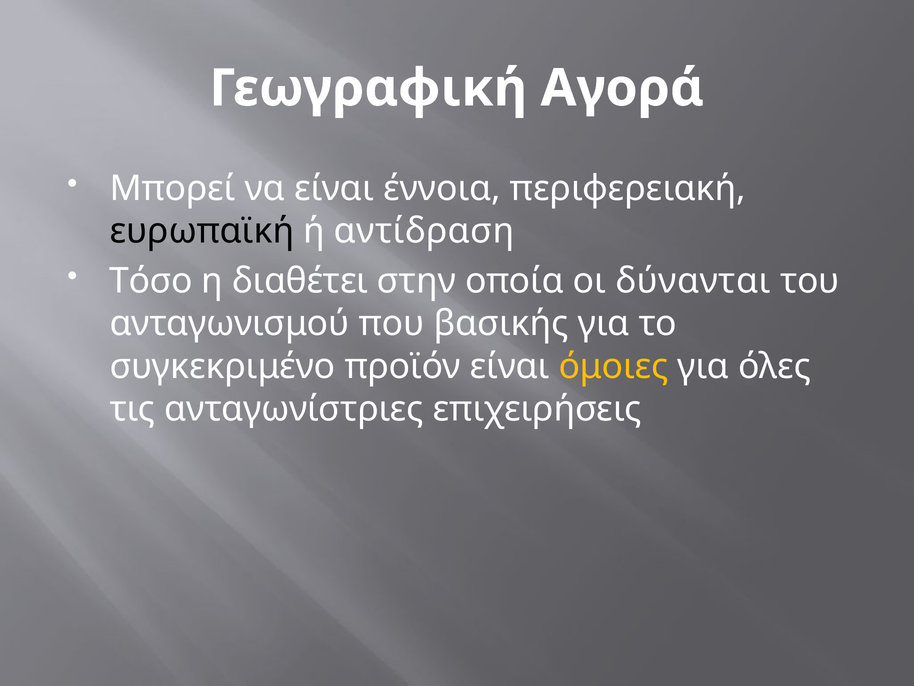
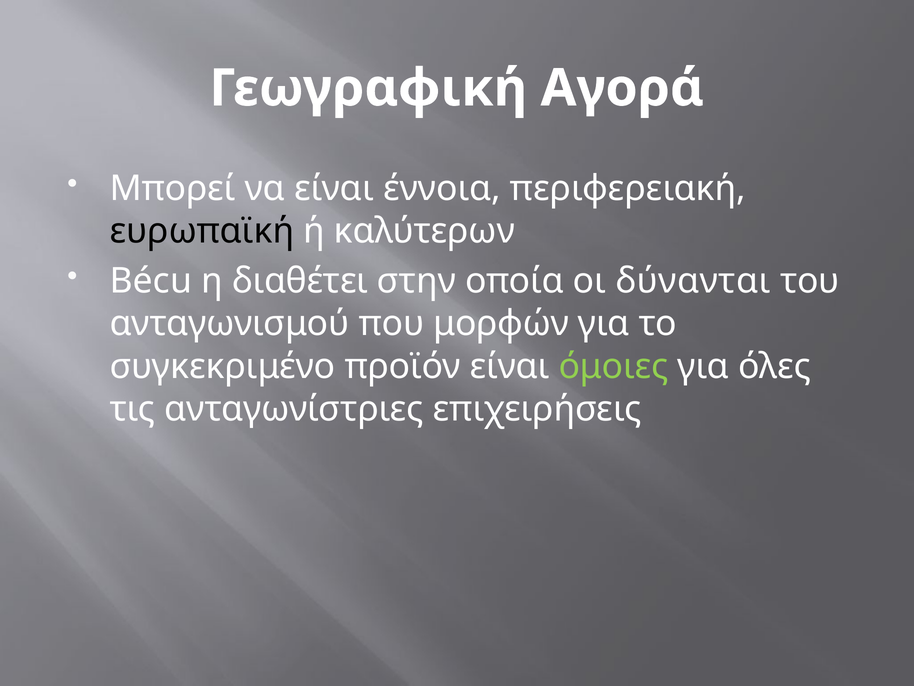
αντίδραση: αντίδραση -> καλύτερων
Τόσο: Τόσο -> Bécu
βασικής: βασικής -> μορφών
όμοιες colour: yellow -> light green
